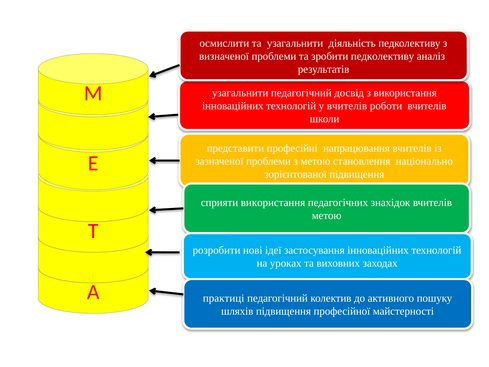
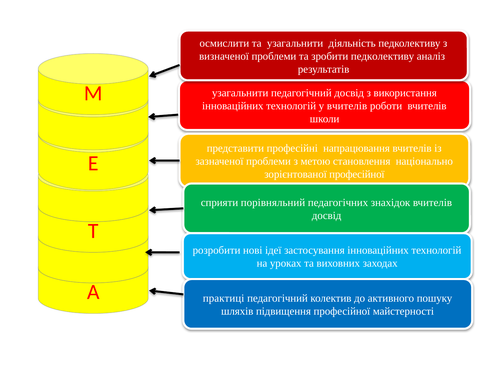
зорієнтованої підвищення: підвищення -> професійної
сприяти використання: використання -> порівняльний
метою at (327, 215): метою -> досвід
